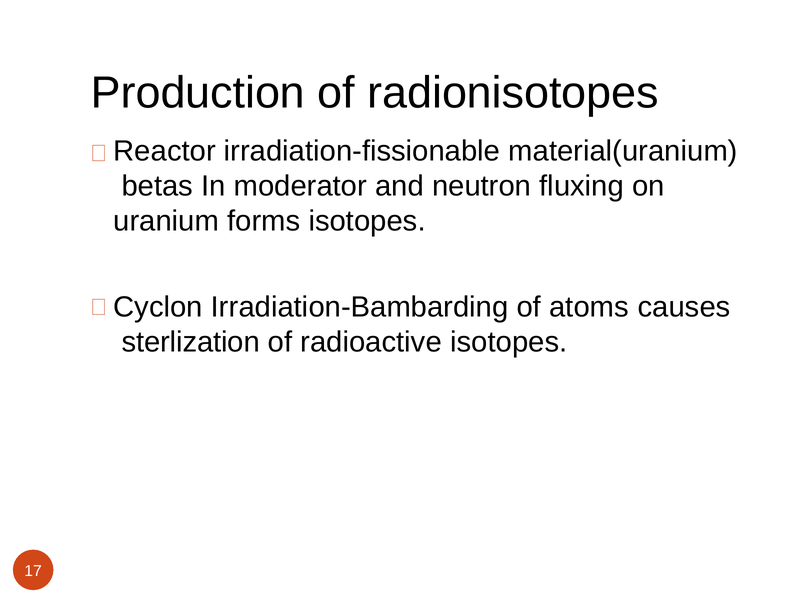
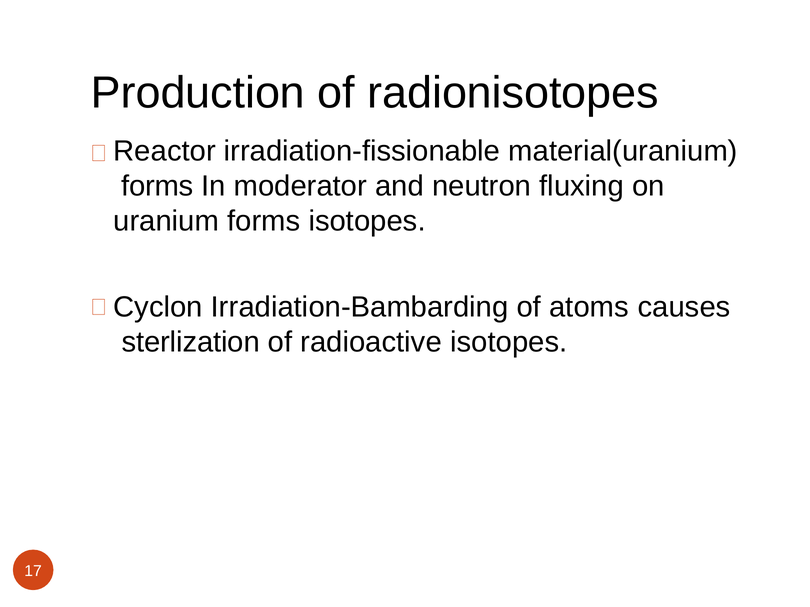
betas at (157, 186): betas -> forms
